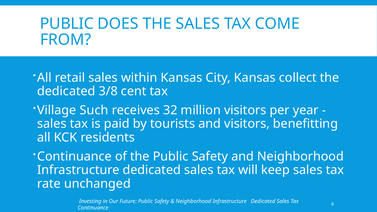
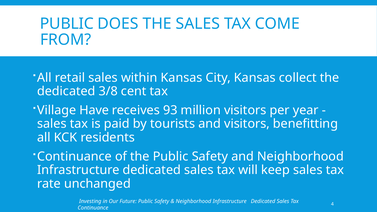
Such: Such -> Have
32: 32 -> 93
